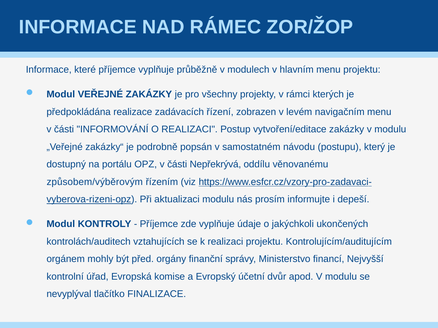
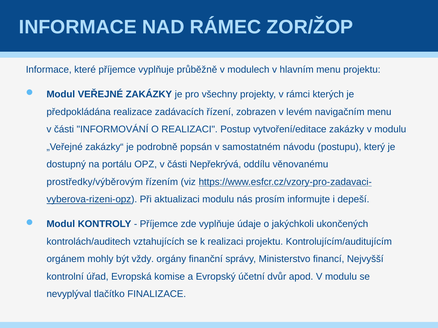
způsobem/výběrovým: způsobem/výběrovým -> prostředky/výběrovým
před: před -> vždy
